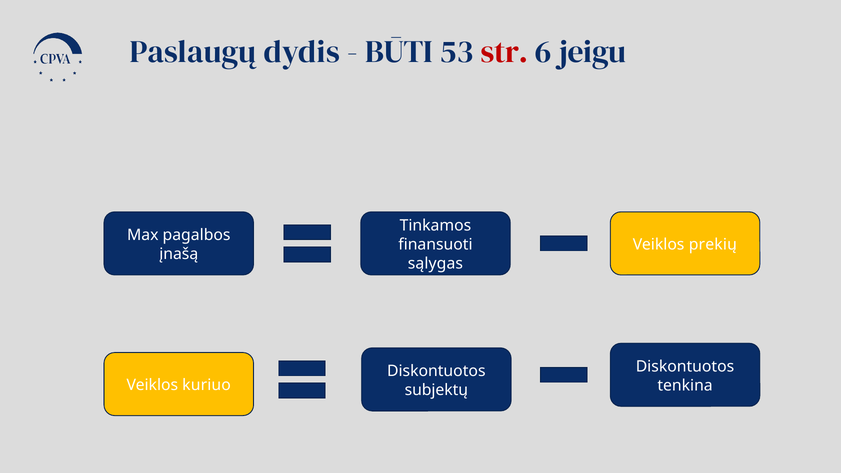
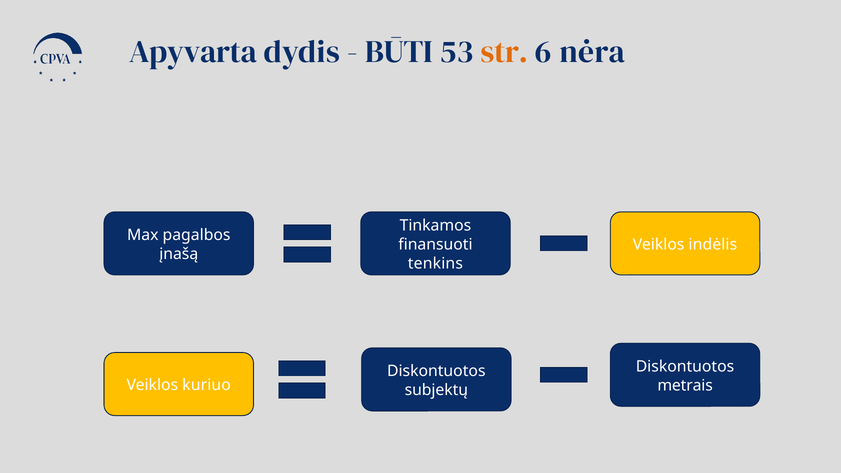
Paslaugų: Paslaugų -> Apyvarta
str colour: red -> orange
jeigu: jeigu -> nėra
prekių: prekių -> indėlis
sąlygas: sąlygas -> tenkins
tenkina: tenkina -> metrais
